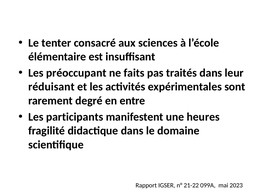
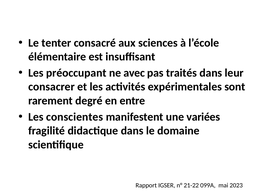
faits: faits -> avec
réduisant: réduisant -> consacrer
participants: participants -> conscientes
heures: heures -> variées
